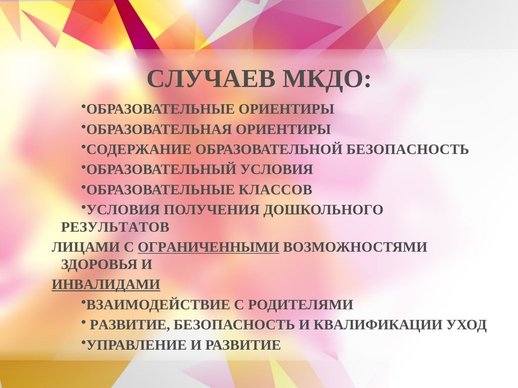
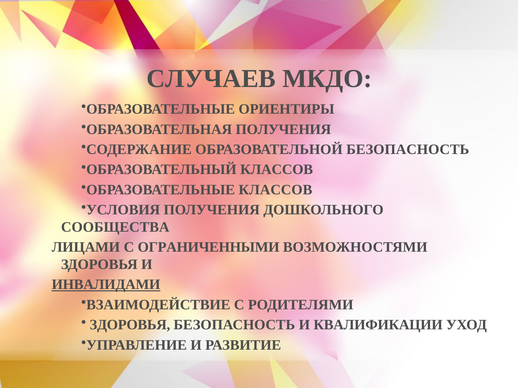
ОБРАЗОВАТЕЛЬНАЯ ОРИЕНТИРЫ: ОРИЕНТИРЫ -> ПОЛУЧЕНИЯ
ОБРАЗОВАТЕЛЬНЫЙ УСЛОВИЯ: УСЛОВИЯ -> КЛАССОВ
РЕЗУЛЬТАТОВ: РЕЗУЛЬТАТОВ -> СООБЩЕСТВА
ОГРАНИЧЕННЫМИ underline: present -> none
РАЗВИТИЕ at (130, 325): РАЗВИТИЕ -> ЗДОРОВЬЯ
